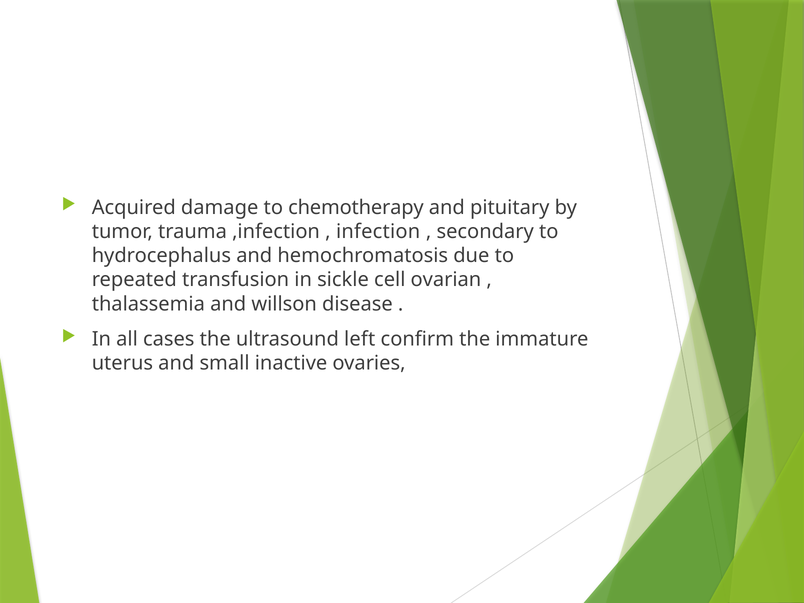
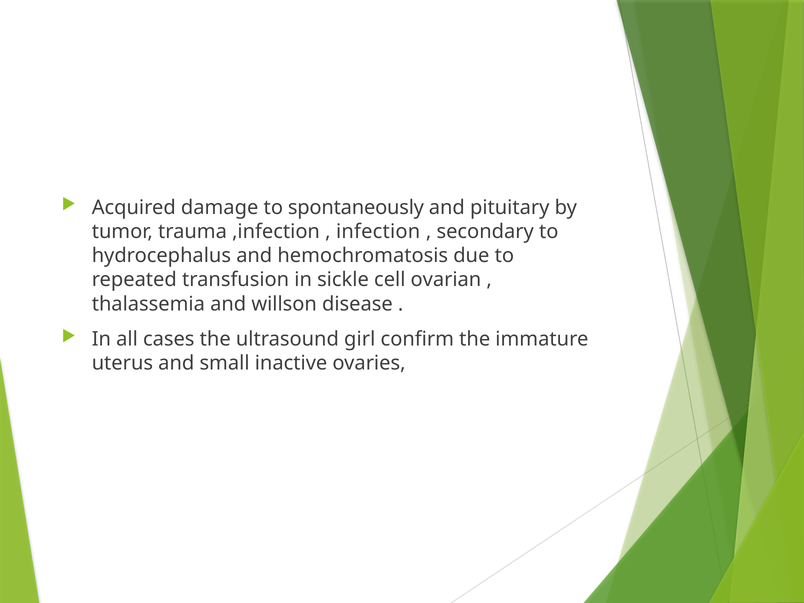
chemotherapy: chemotherapy -> spontaneously
left: left -> girl
